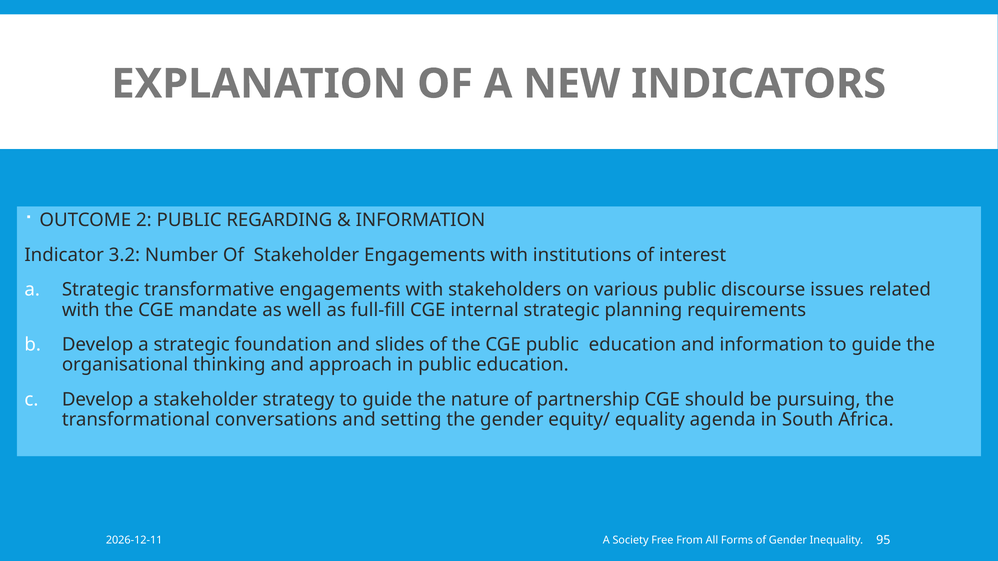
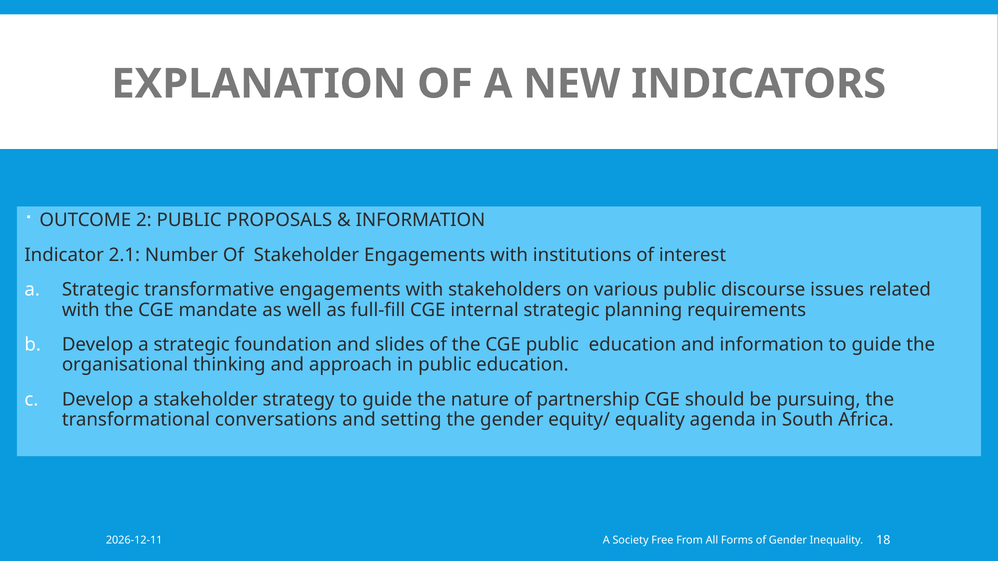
REGARDING: REGARDING -> PROPOSALS
3.2: 3.2 -> 2.1
95: 95 -> 18
